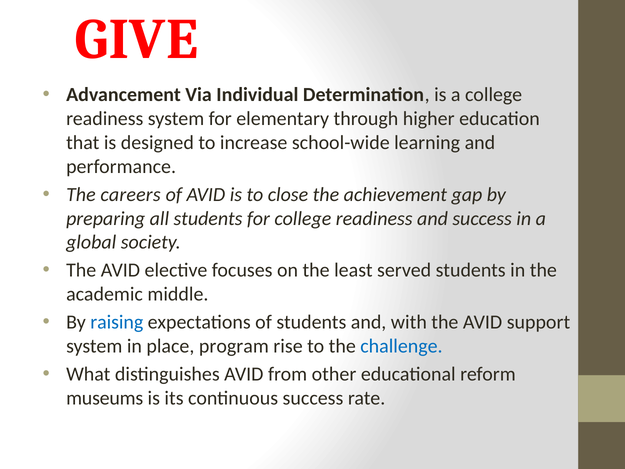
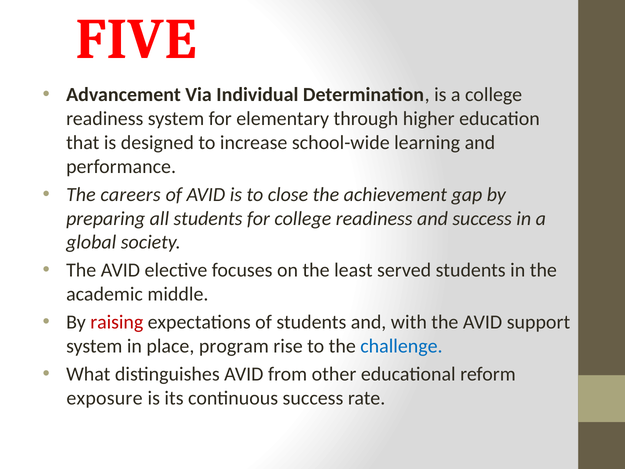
GIVE: GIVE -> FIVE
raising colour: blue -> red
museums: museums -> exposure
